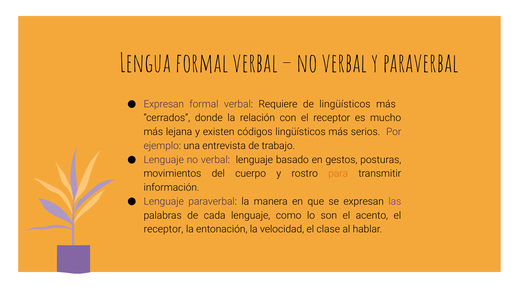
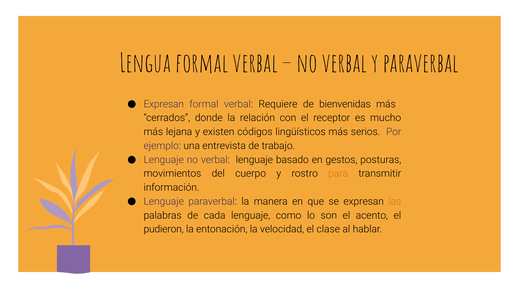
de lingüísticos: lingüísticos -> bienvenidas
las colour: purple -> orange
receptor at (164, 229): receptor -> pudieron
